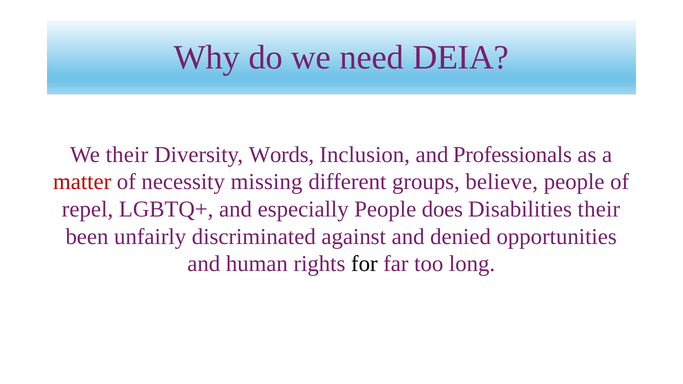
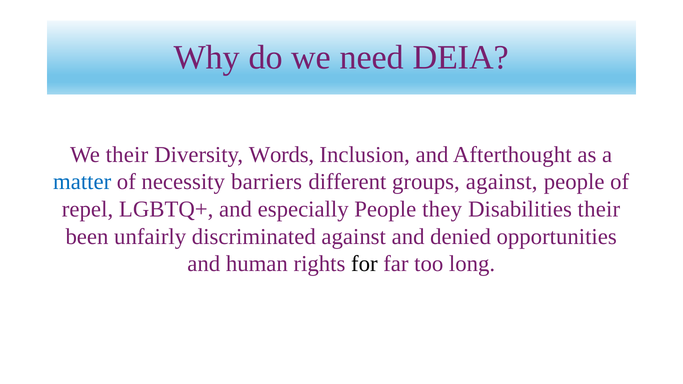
Professionals: Professionals -> Afterthought
matter colour: red -> blue
missing: missing -> barriers
groups believe: believe -> against
does: does -> they
